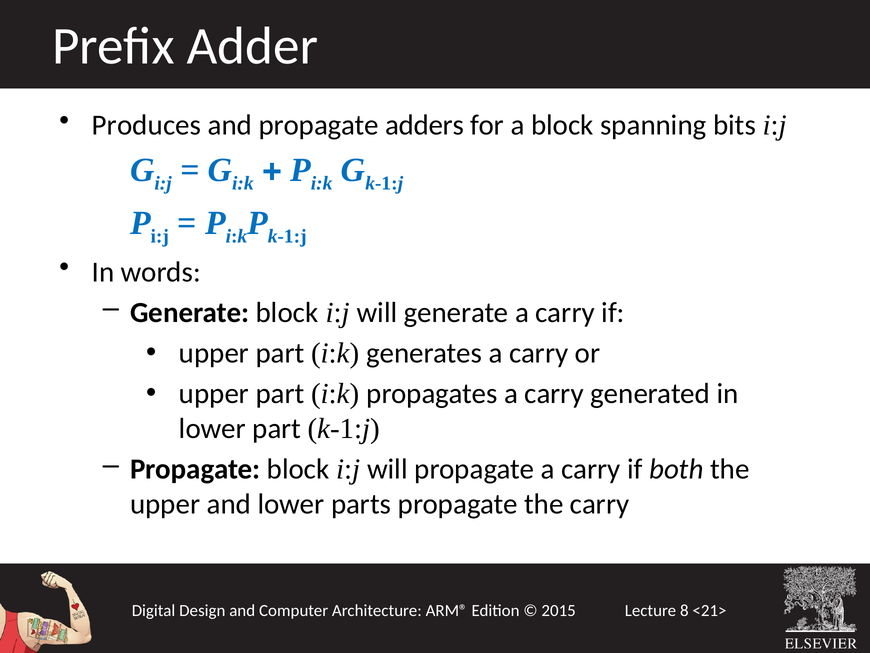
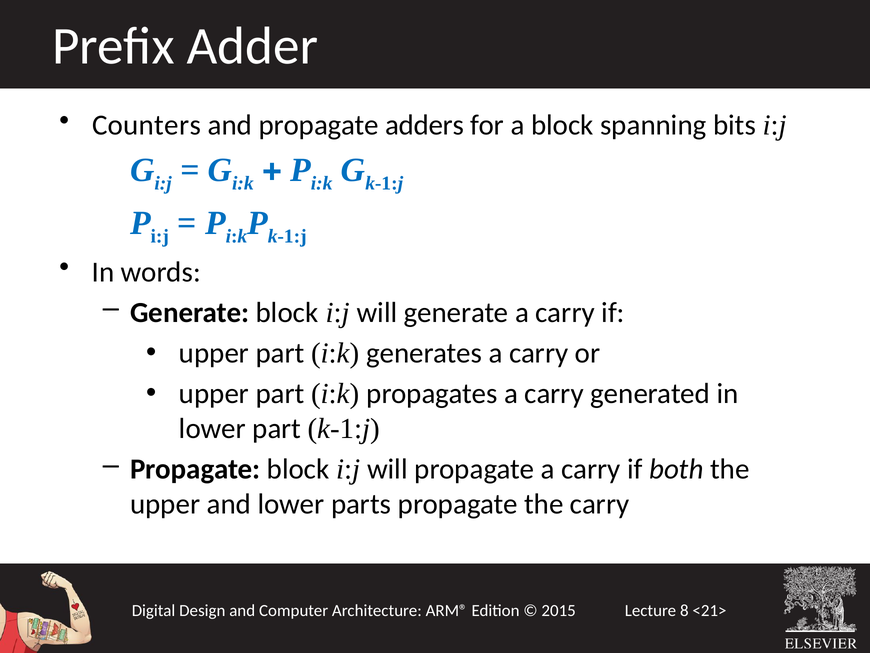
Produces: Produces -> Counters
